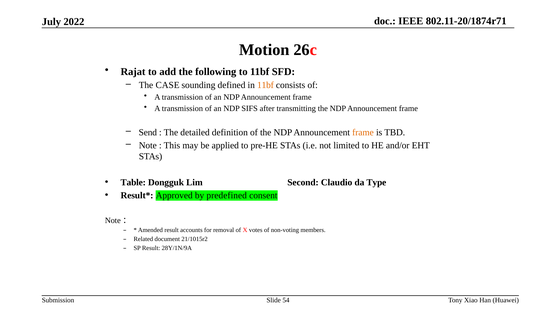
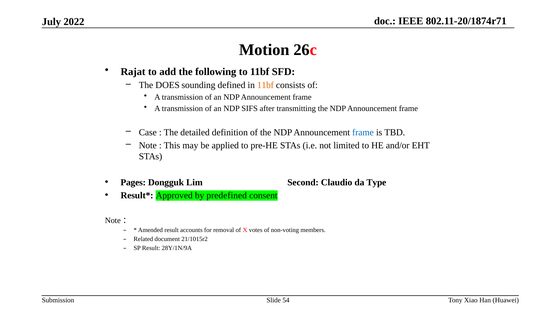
CASE: CASE -> DOES
Send: Send -> Case
frame at (363, 132) colour: orange -> blue
Table: Table -> Pages
